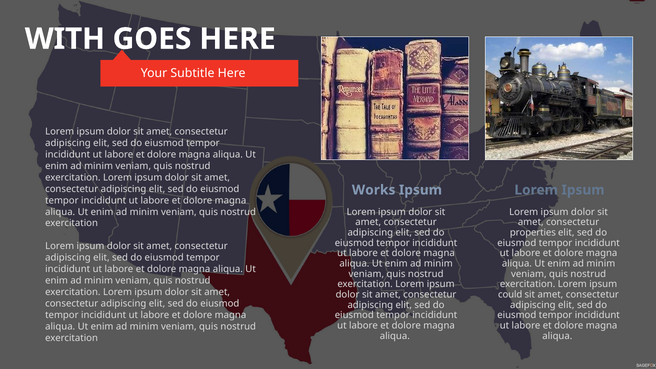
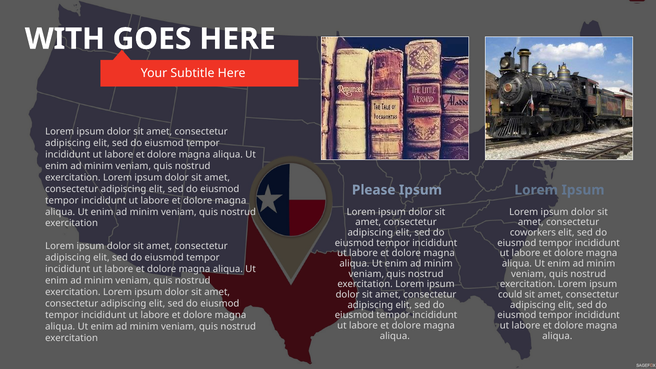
Works: Works -> Please
properties: properties -> coworkers
